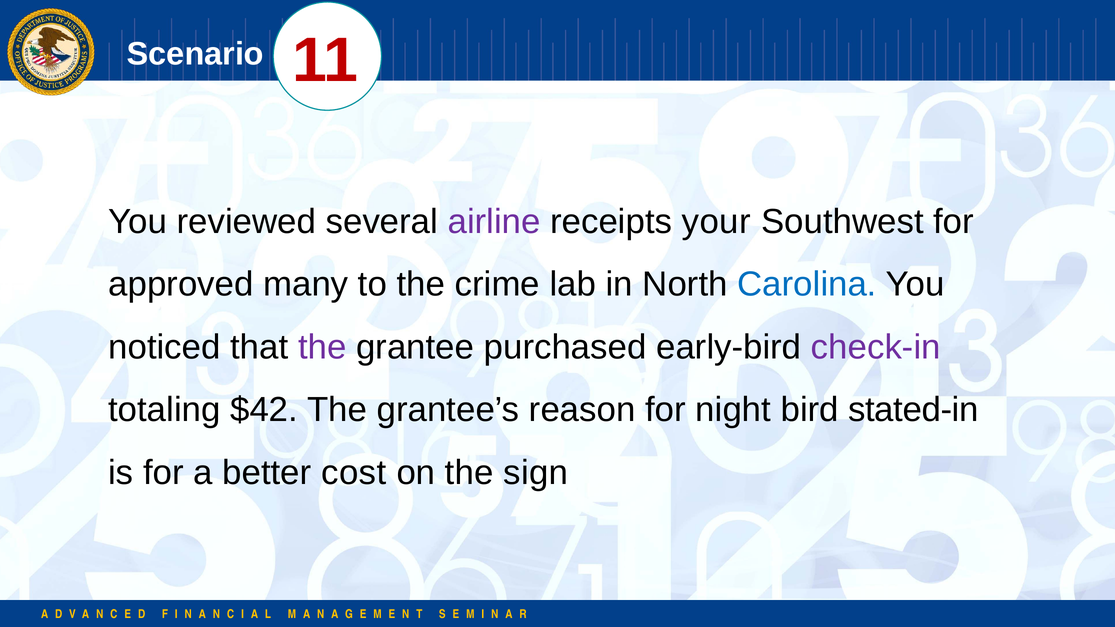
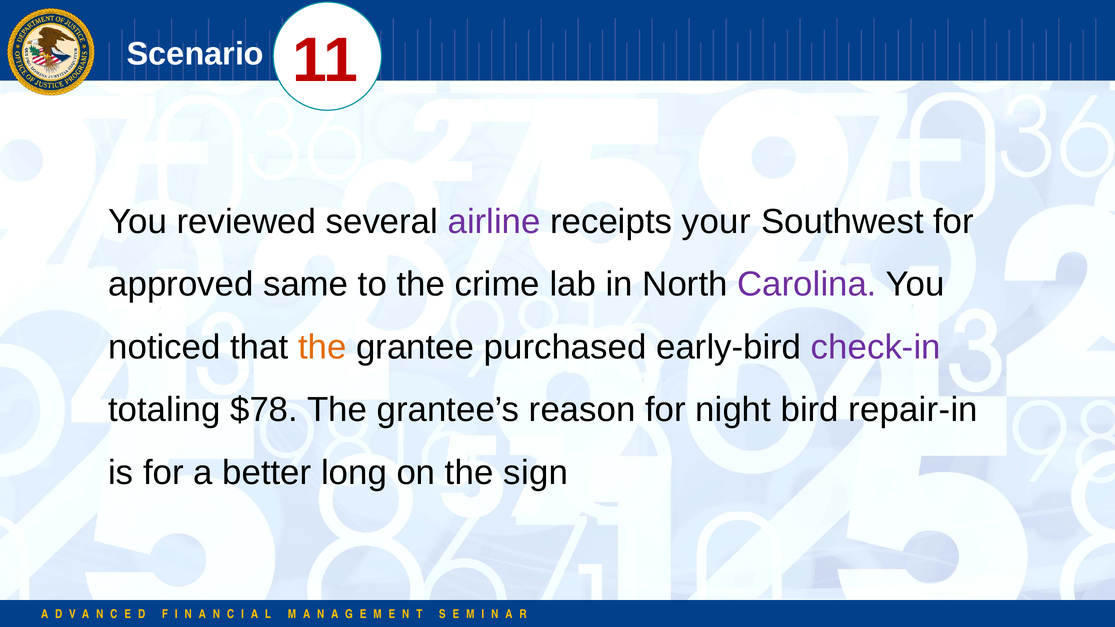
many: many -> same
Carolina colour: blue -> purple
the at (322, 347) colour: purple -> orange
$42: $42 -> $78
stated-in: stated-in -> repair-in
cost: cost -> long
